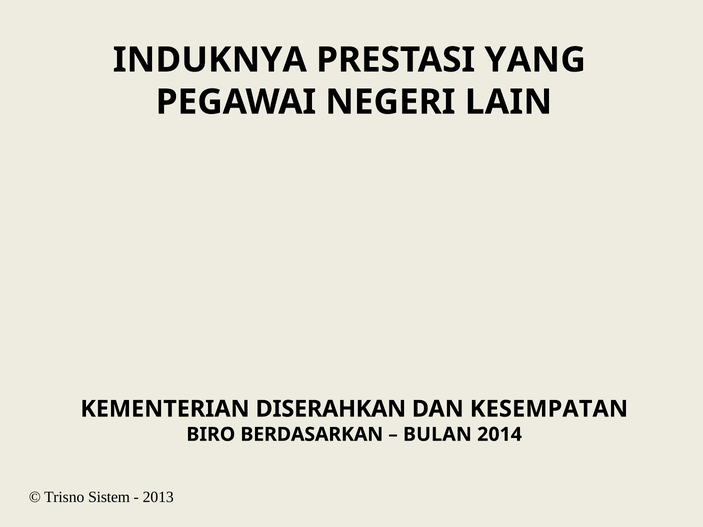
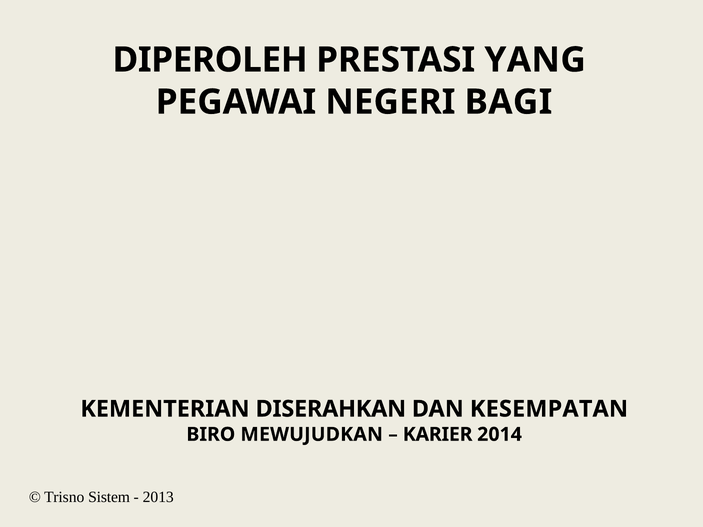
INDUKNYA: INDUKNYA -> DIPEROLEH
LAIN: LAIN -> BAGI
BERDASARKAN: BERDASARKAN -> MEWUJUDKAN
BULAN: BULAN -> KARIER
